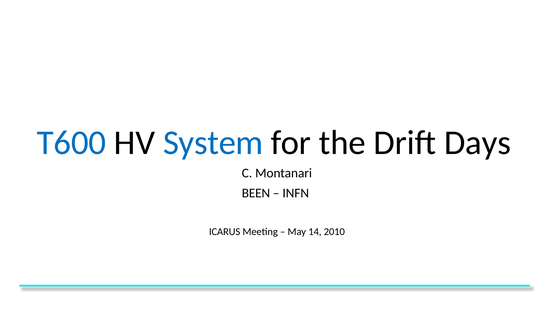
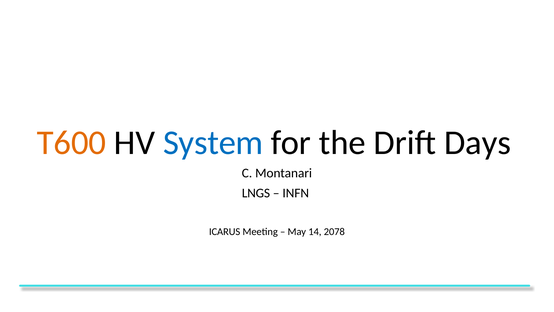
T600 colour: blue -> orange
BEEN: BEEN -> LNGS
2010: 2010 -> 2078
